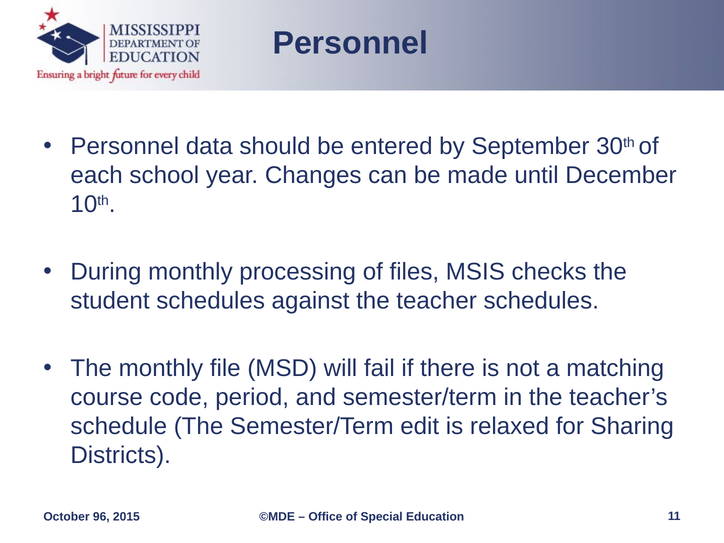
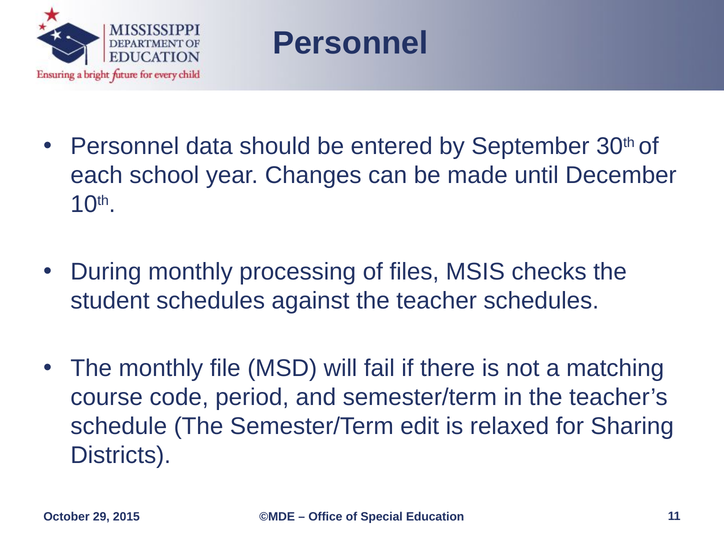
96: 96 -> 29
